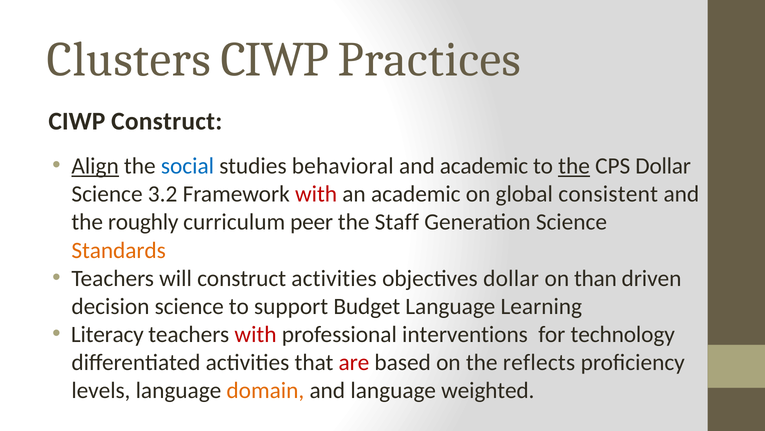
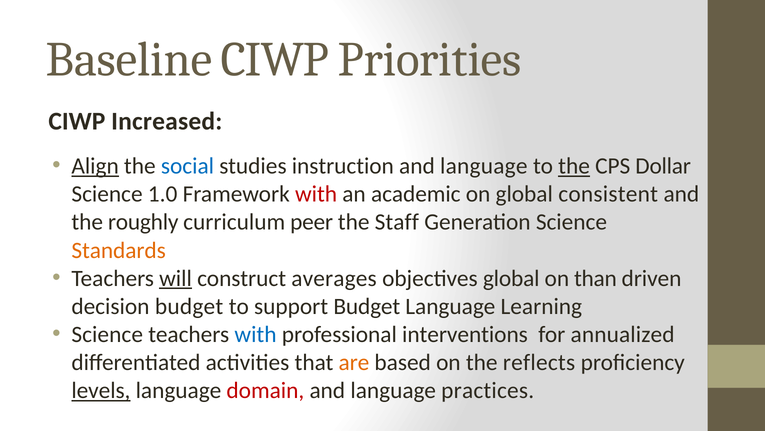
Clusters: Clusters -> Baseline
Practices: Practices -> Priorities
CIWP Construct: Construct -> Increased
behavioral: behavioral -> instruction
academic at (484, 166): academic -> language
3.2: 3.2 -> 1.0
will underline: none -> present
construct activities: activities -> averages
objectives dollar: dollar -> global
decision science: science -> budget
Literacy at (107, 334): Literacy -> Science
with at (256, 334) colour: red -> blue
technology: technology -> annualized
are colour: red -> orange
levels underline: none -> present
domain colour: orange -> red
weighted: weighted -> practices
